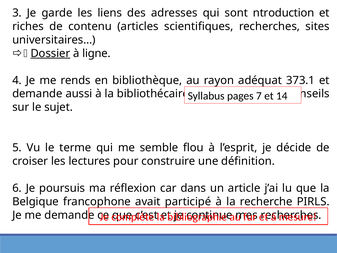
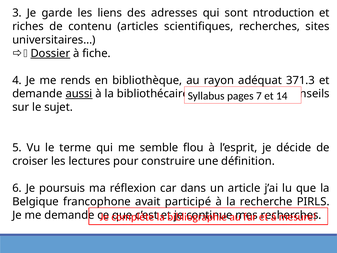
ligne: ligne -> fiche
373.1: 373.1 -> 371.3
aussi underline: none -> present
